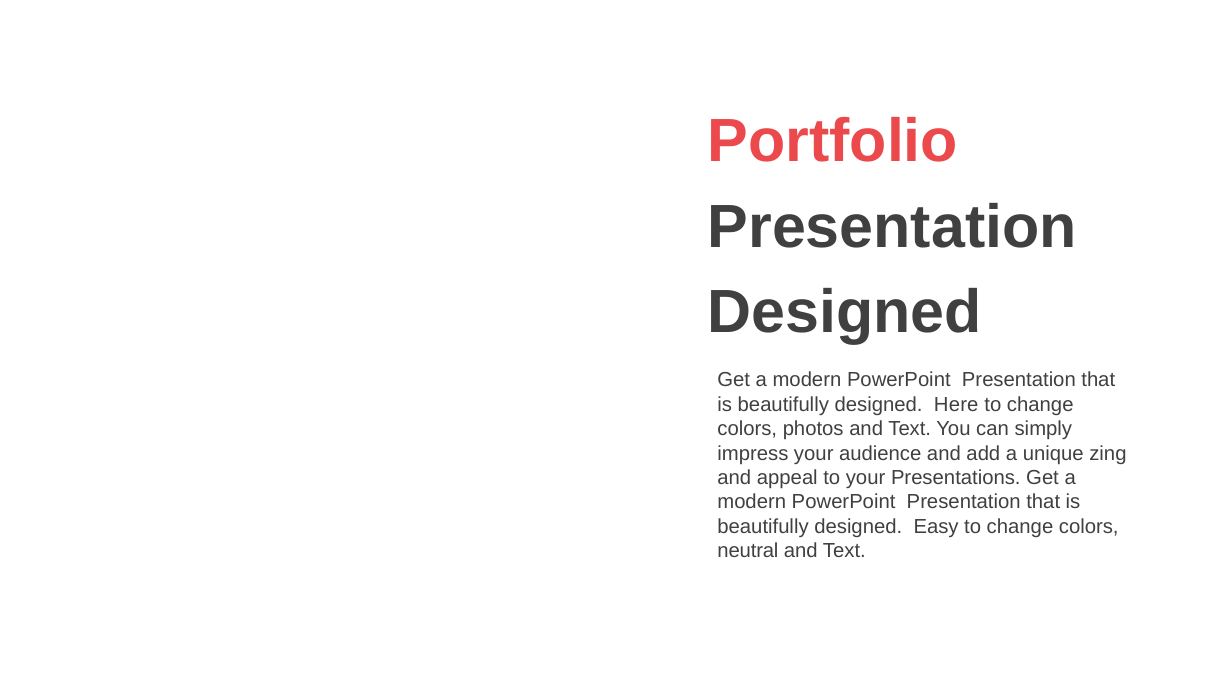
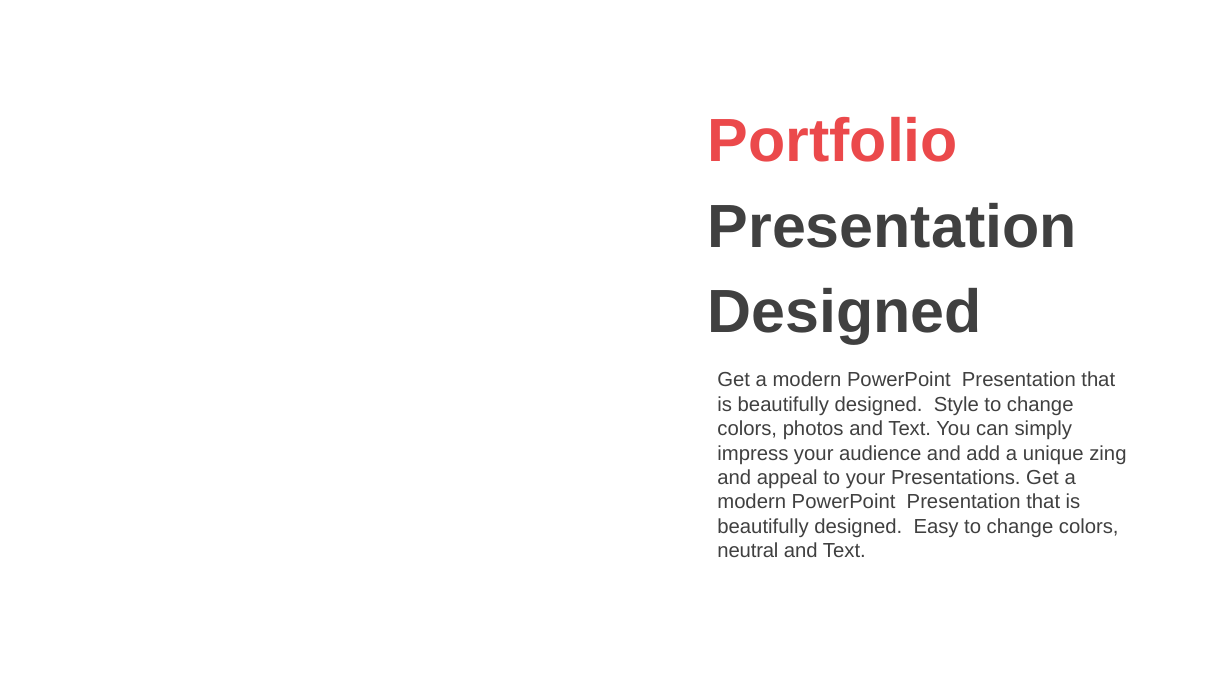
Here: Here -> Style
